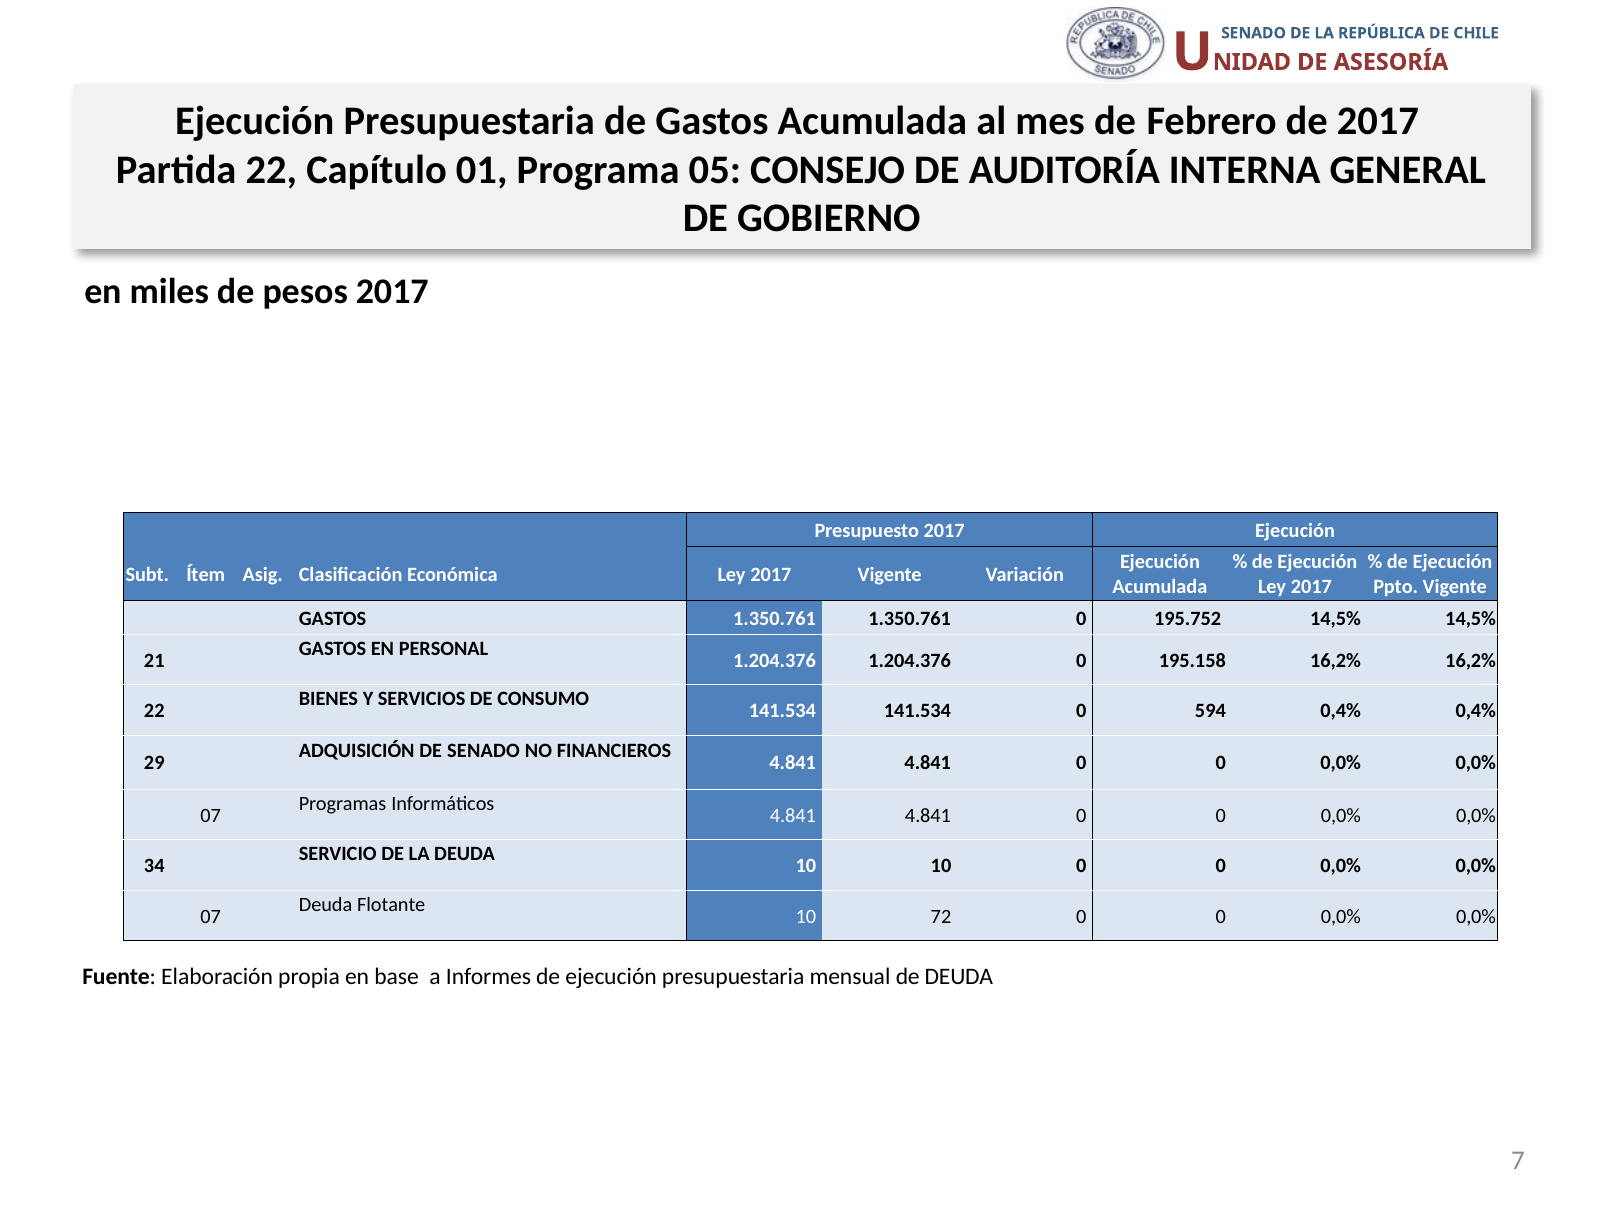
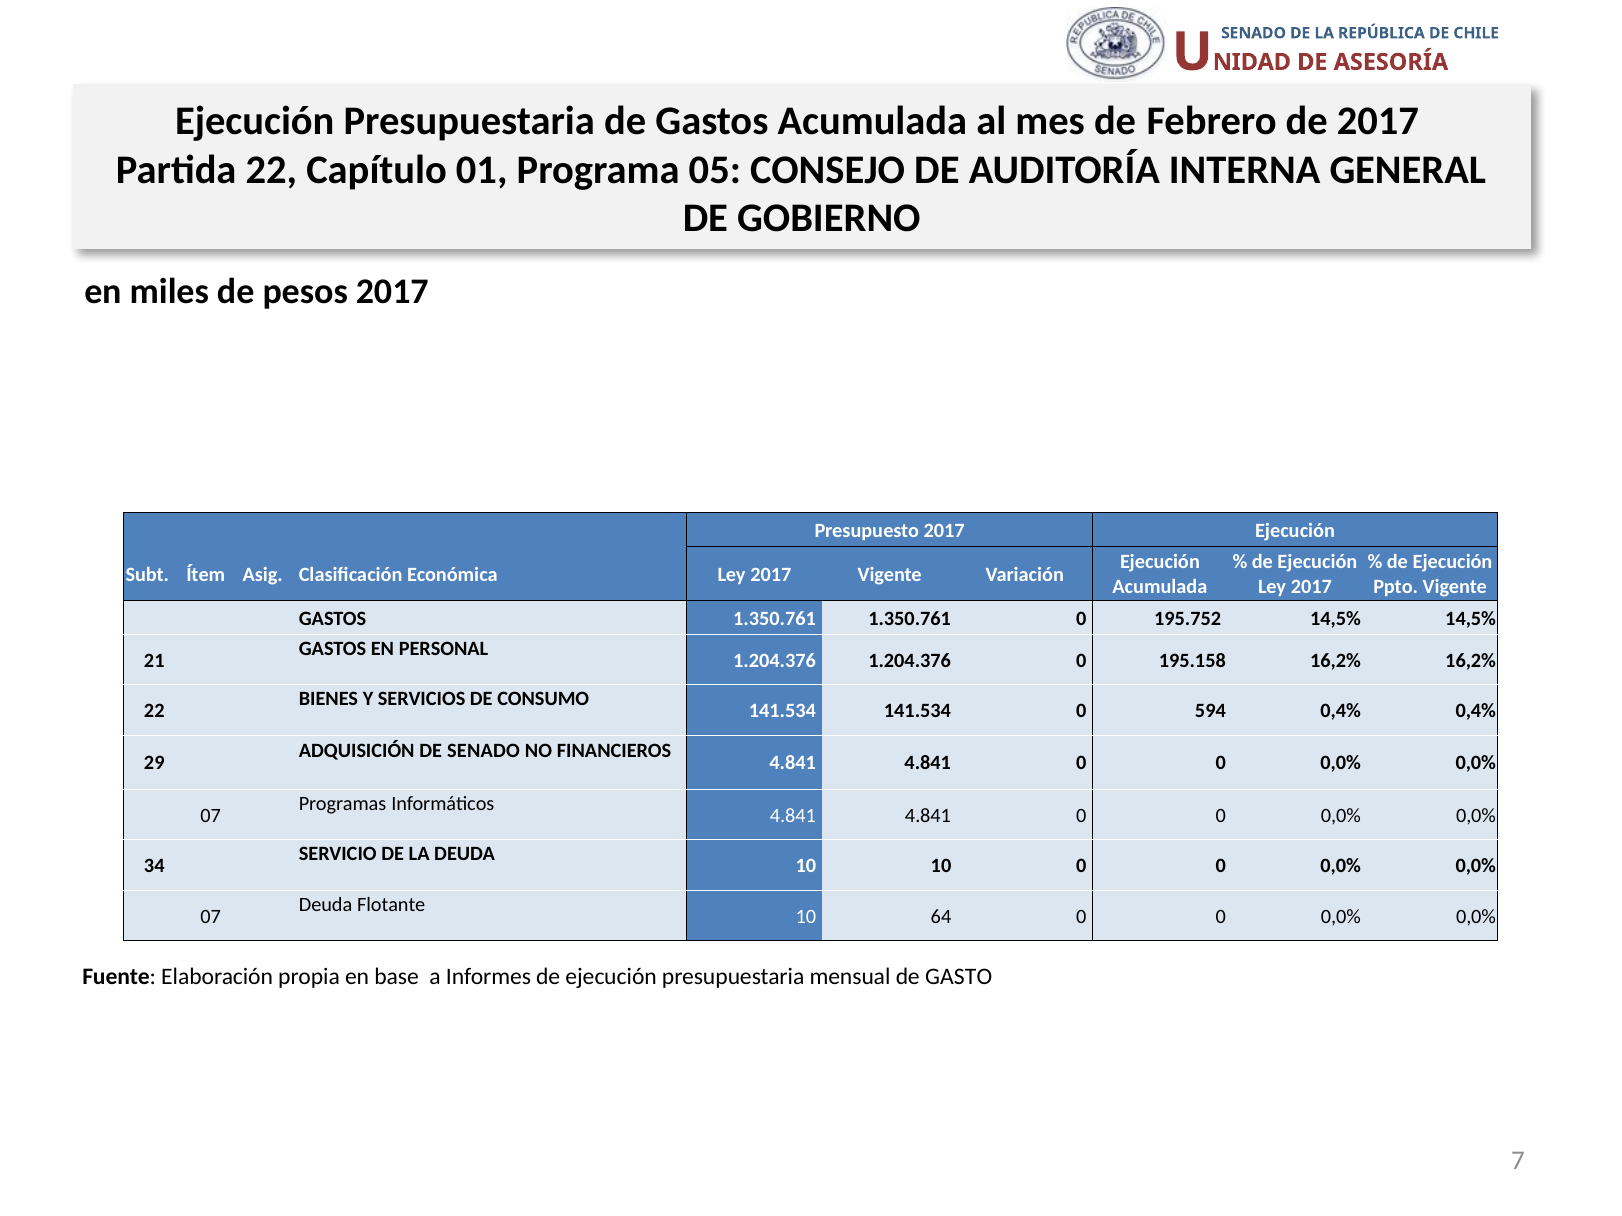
72: 72 -> 64
de DEUDA: DEUDA -> GASTO
